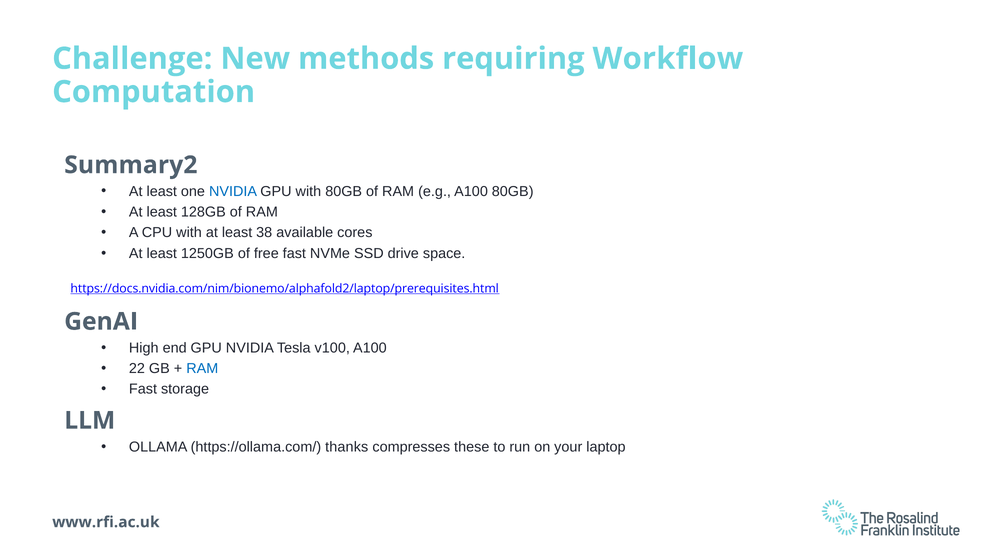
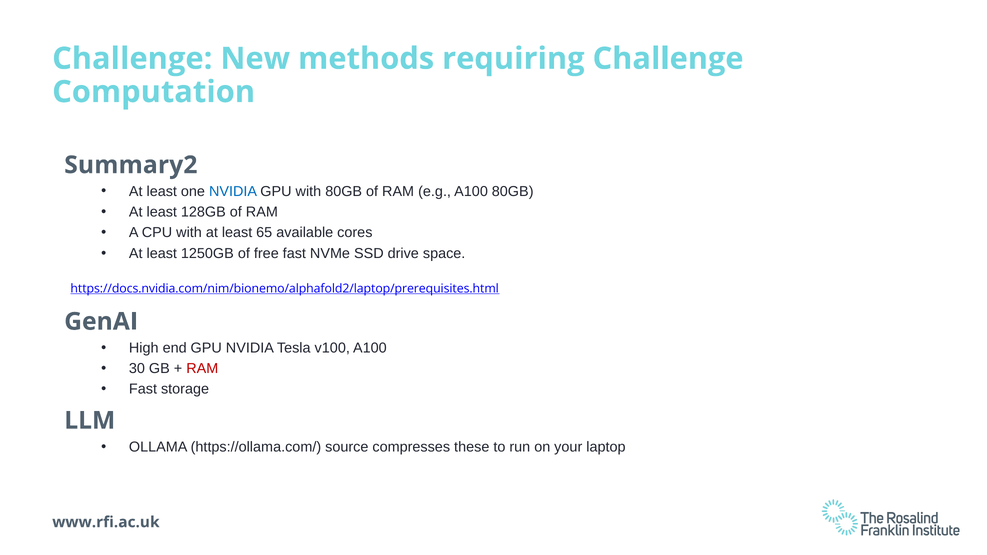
requiring Workflow: Workflow -> Challenge
38: 38 -> 65
22: 22 -> 30
RAM at (202, 369) colour: blue -> red
thanks: thanks -> source
